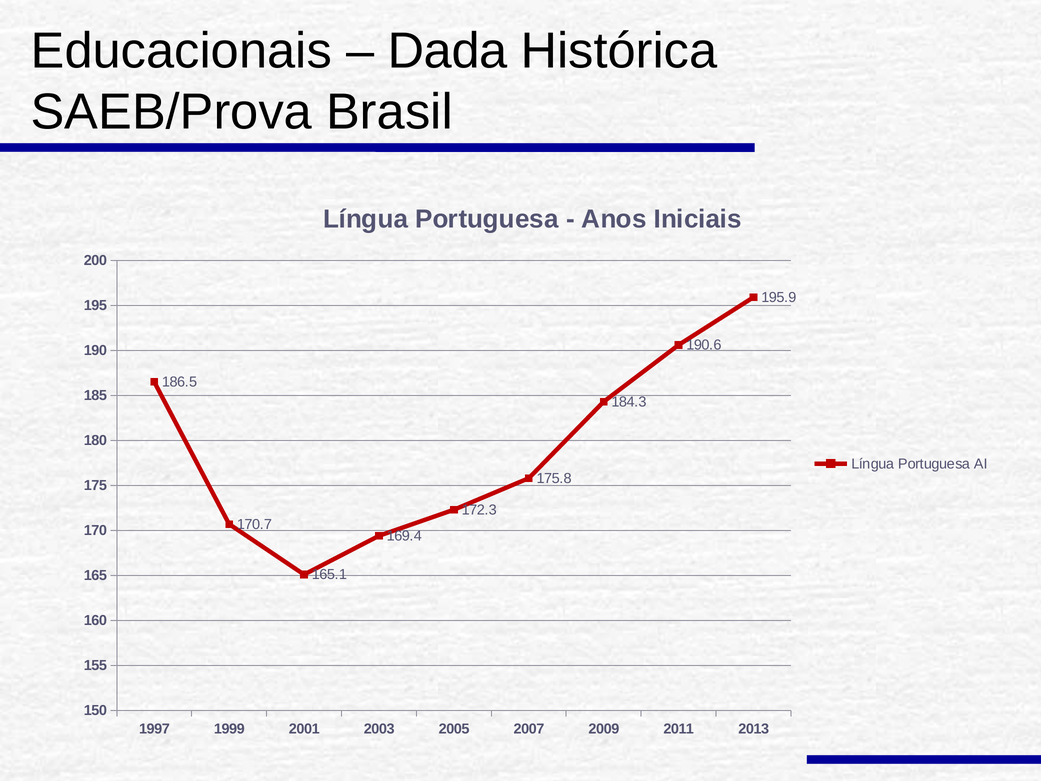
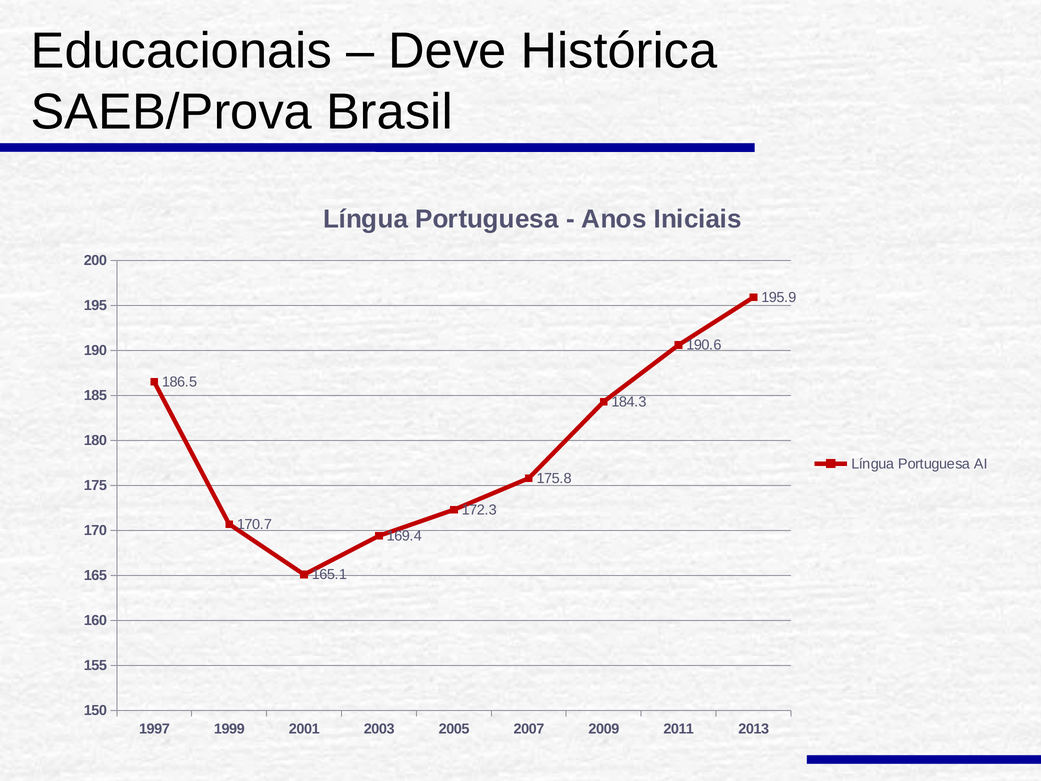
Dada: Dada -> Deve
